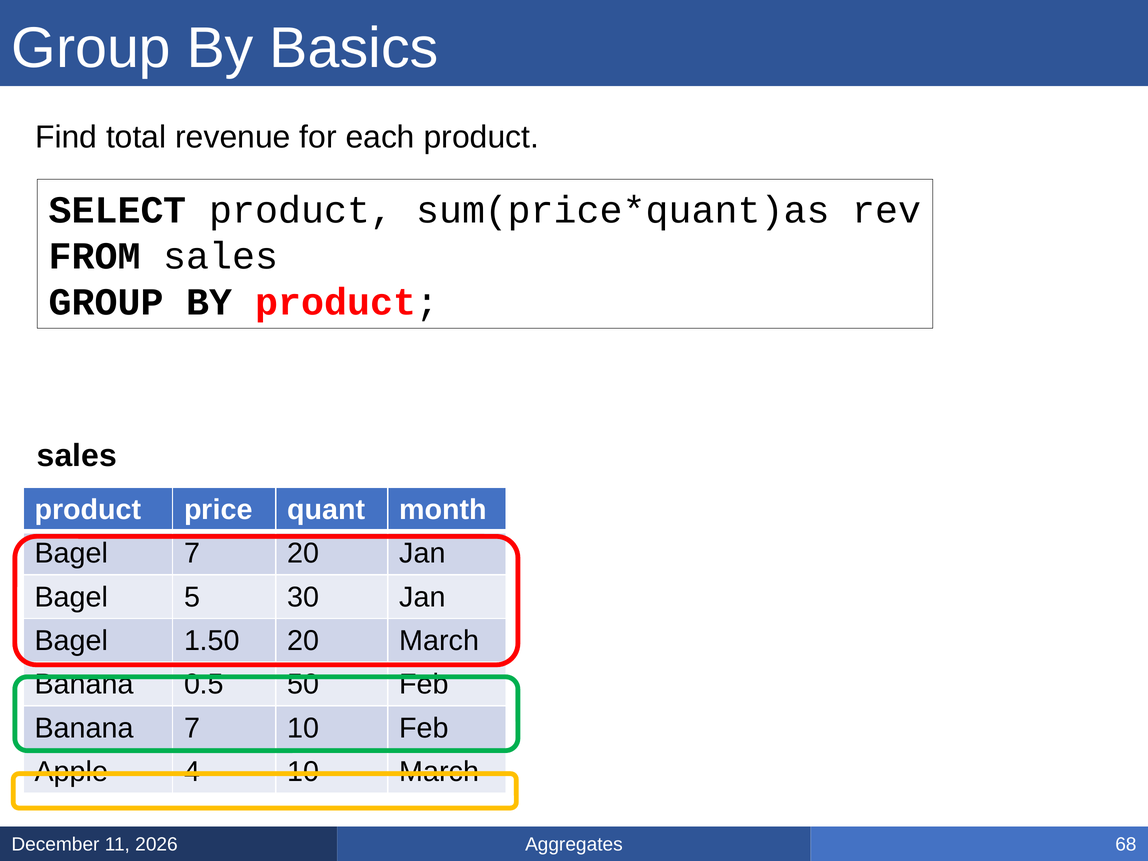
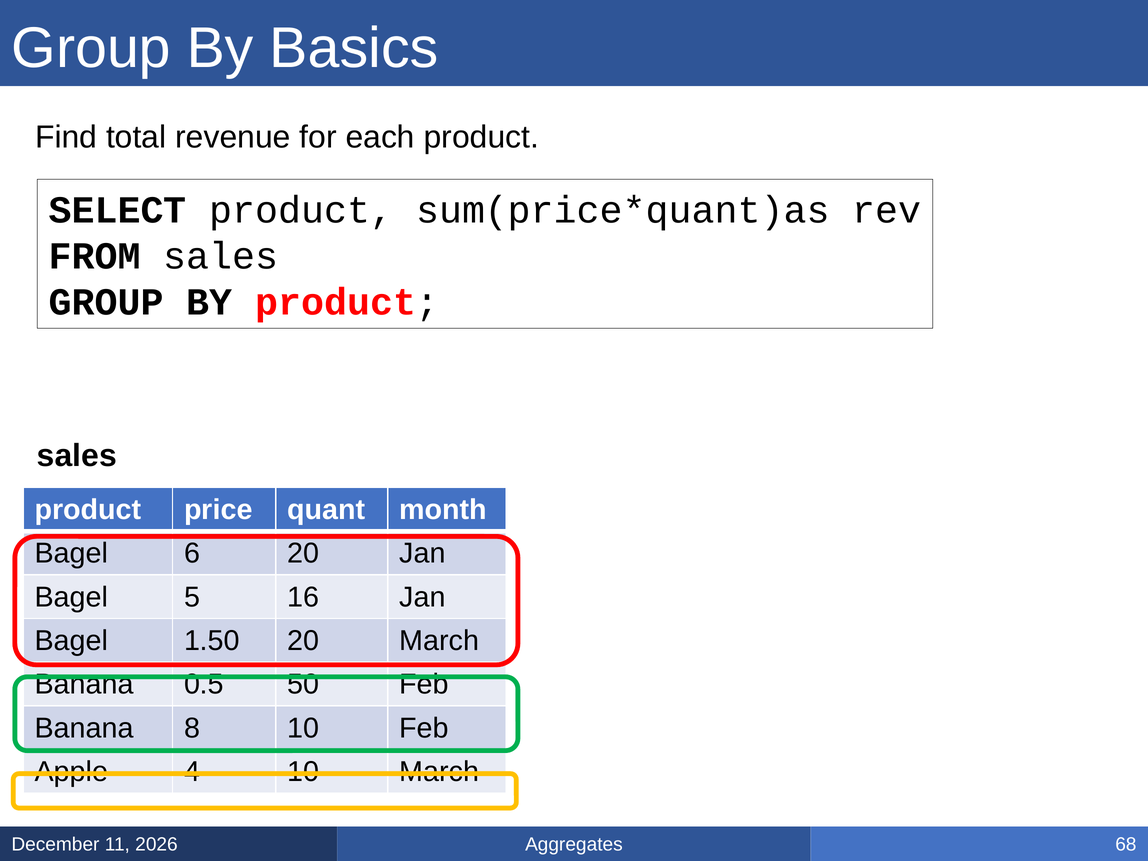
Bagel 7: 7 -> 6
30: 30 -> 16
Banana 7: 7 -> 8
